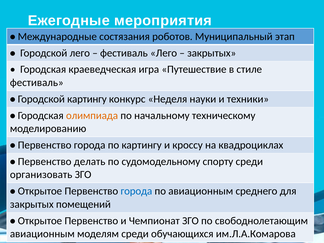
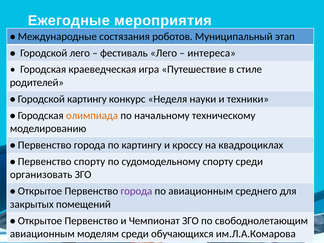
закрытых at (212, 53): закрытых -> интереса
фестиваль at (37, 83): фестиваль -> родителей
Первенство делать: делать -> спорту
города at (136, 191) colour: blue -> purple
